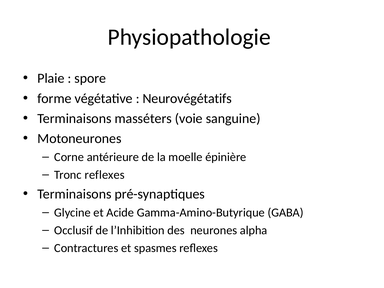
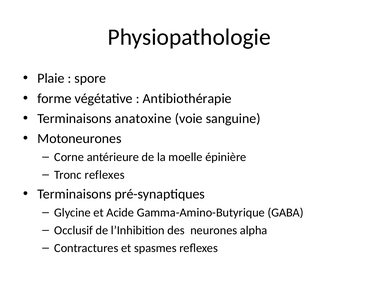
Neurovégétatifs: Neurovégétatifs -> Antibiothérapie
masséters: masséters -> anatoxine
